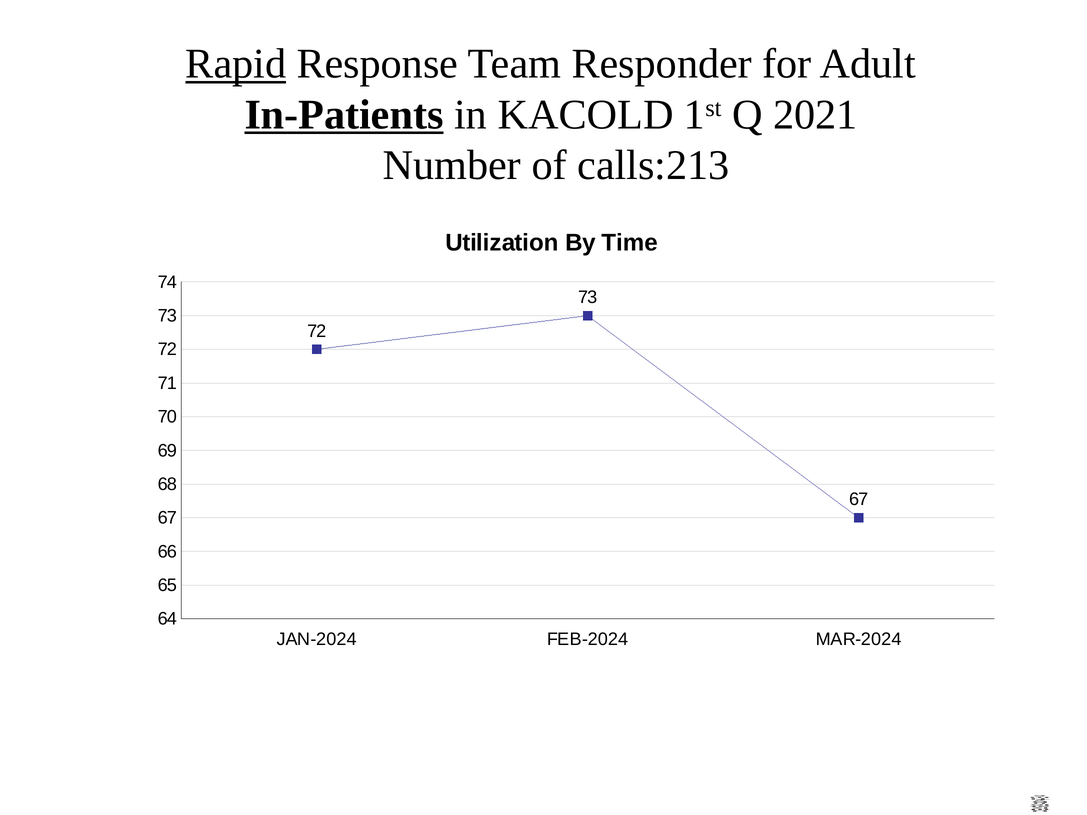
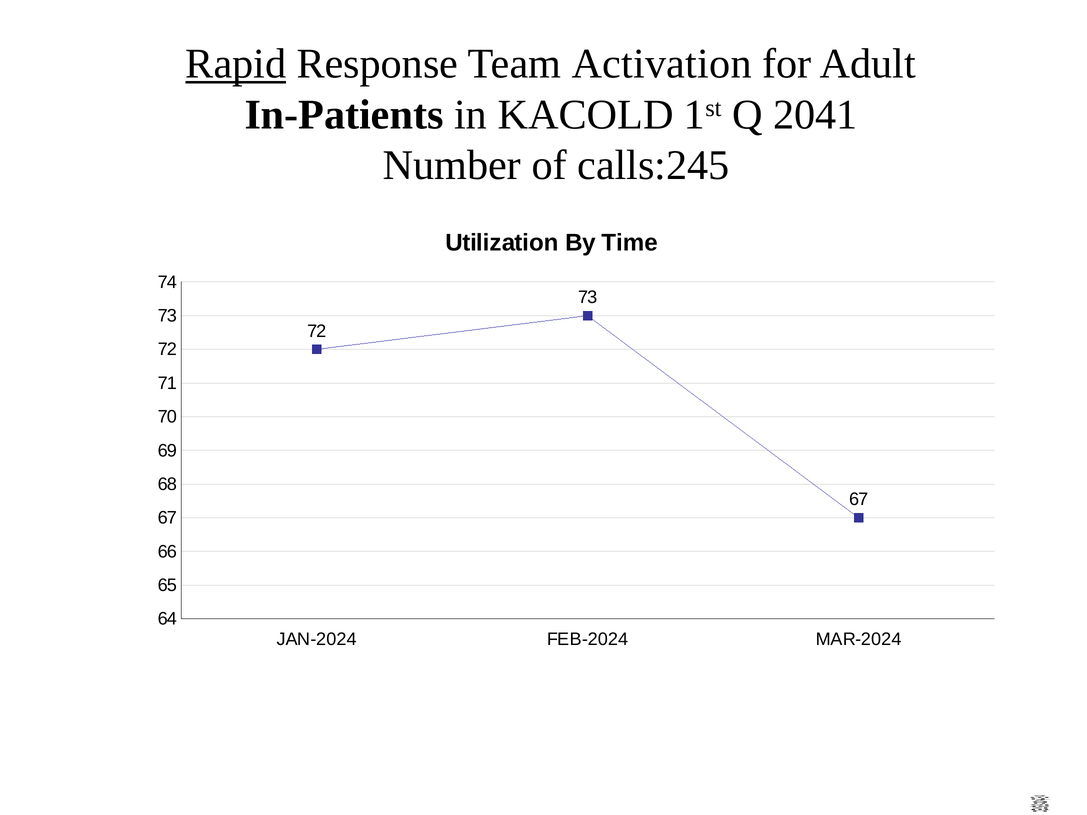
Responder: Responder -> Activation
In-Patients underline: present -> none
2021: 2021 -> 2041
calls:213: calls:213 -> calls:245
